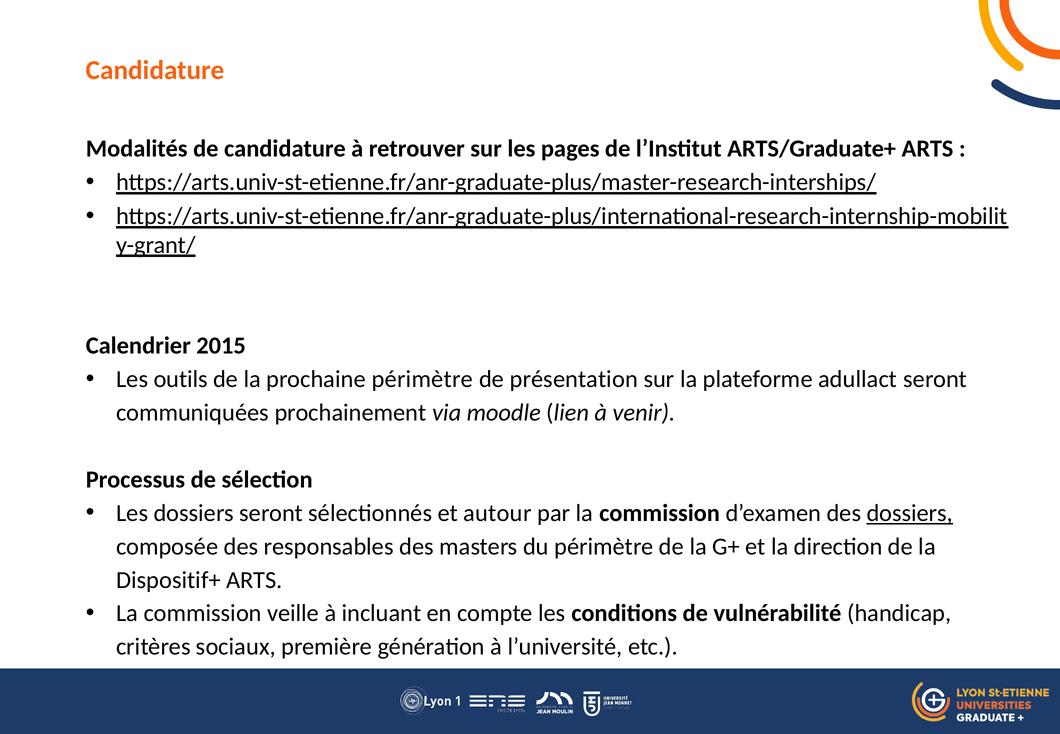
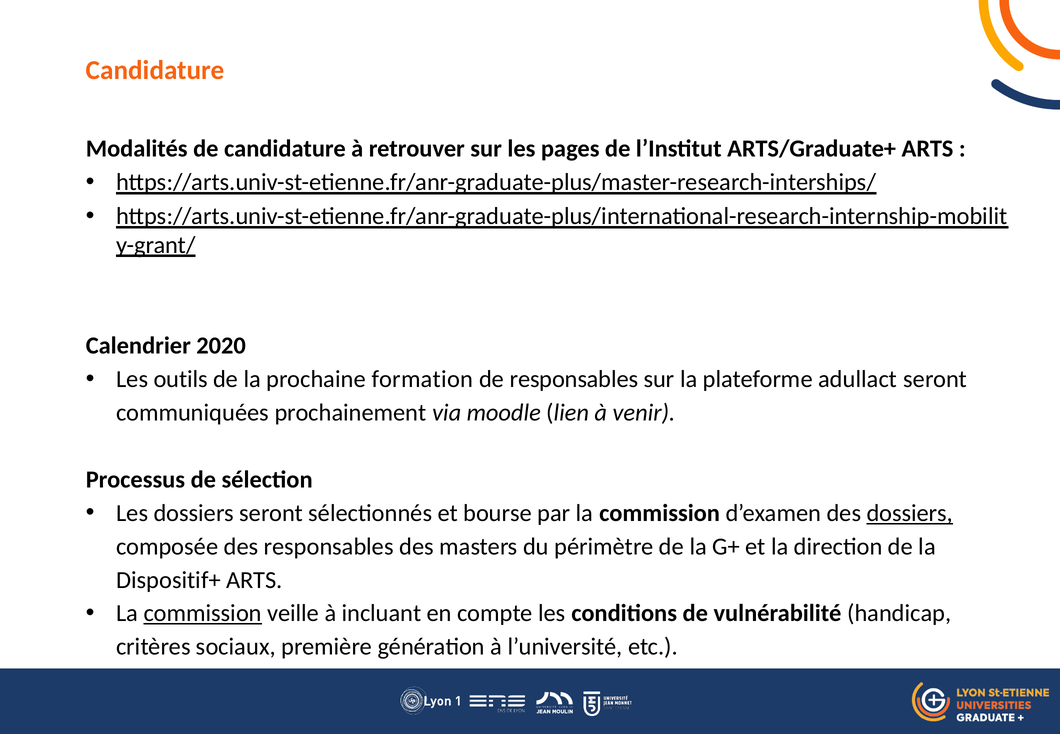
2015: 2015 -> 2020
prochaine périmètre: périmètre -> formation
de présentation: présentation -> responsables
autour: autour -> bourse
commission at (203, 613) underline: none -> present
